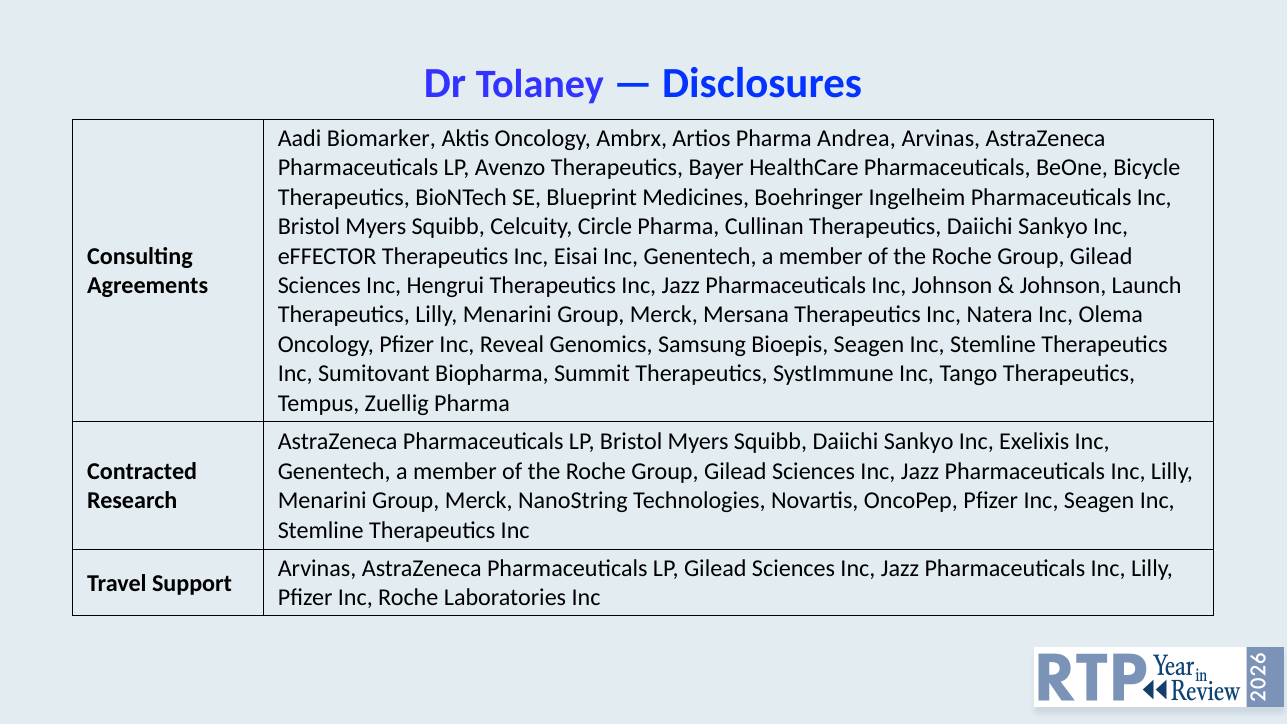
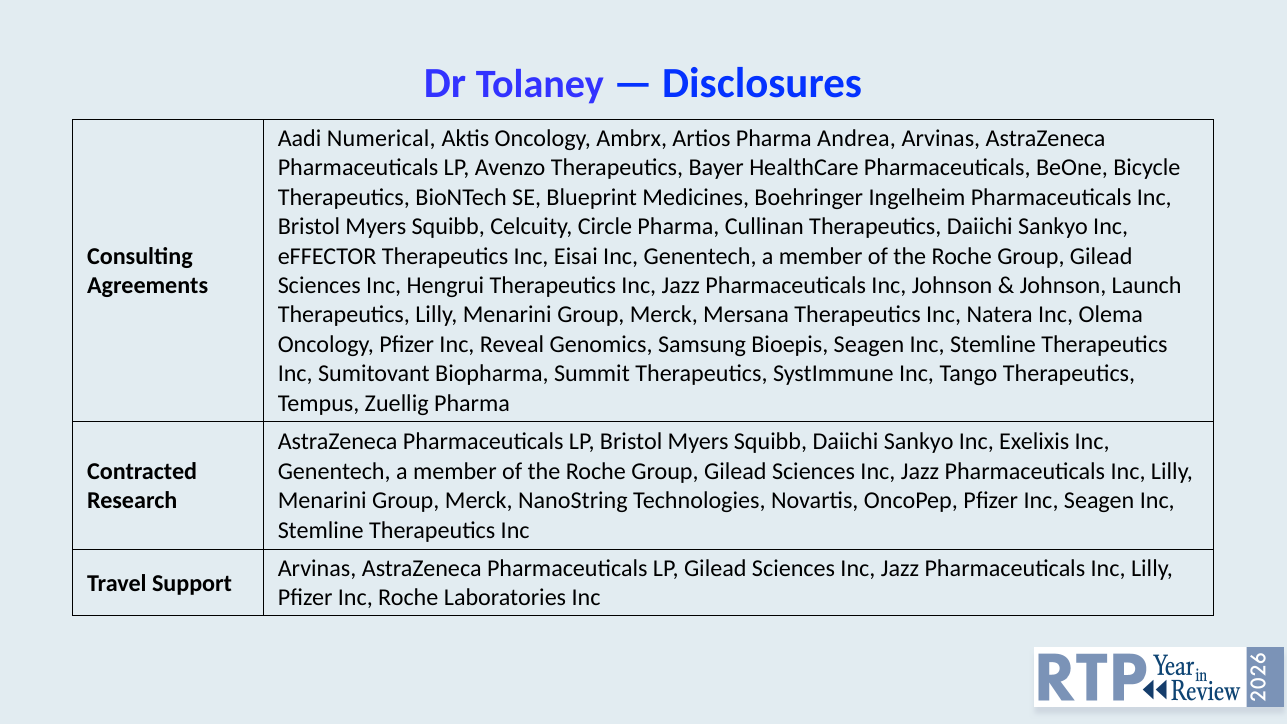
Biomarker: Biomarker -> Numerical
